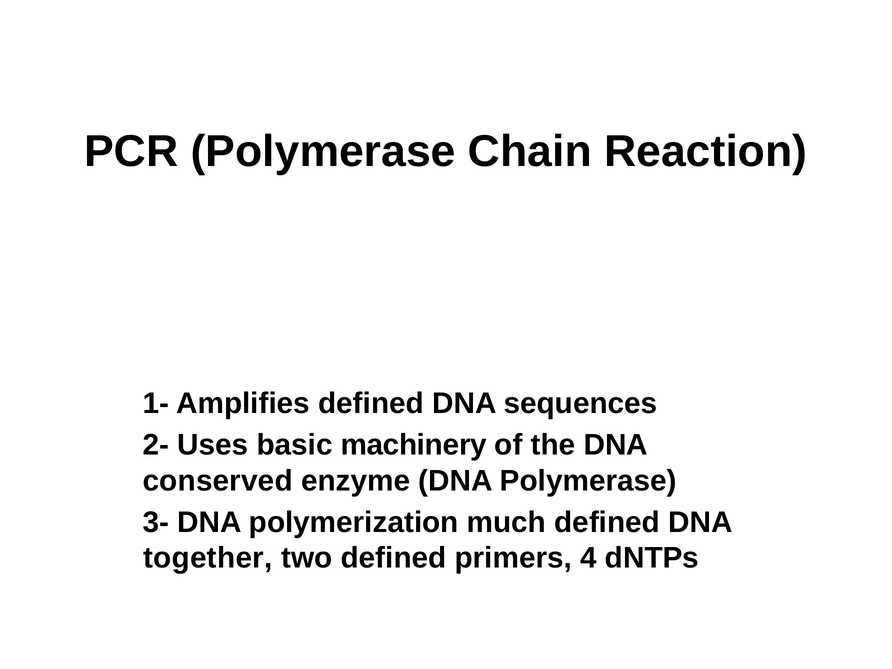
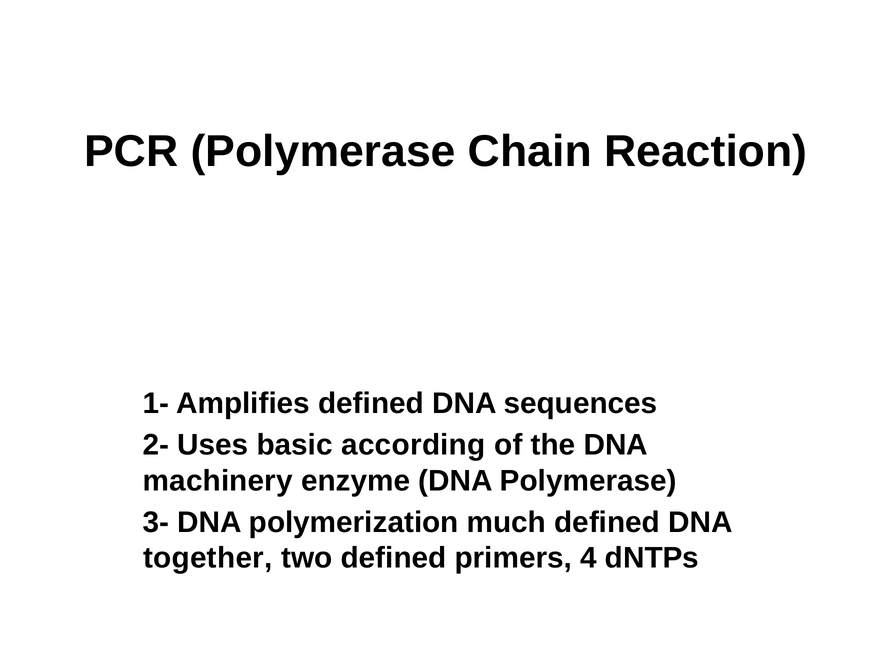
machinery: machinery -> according
conserved: conserved -> machinery
